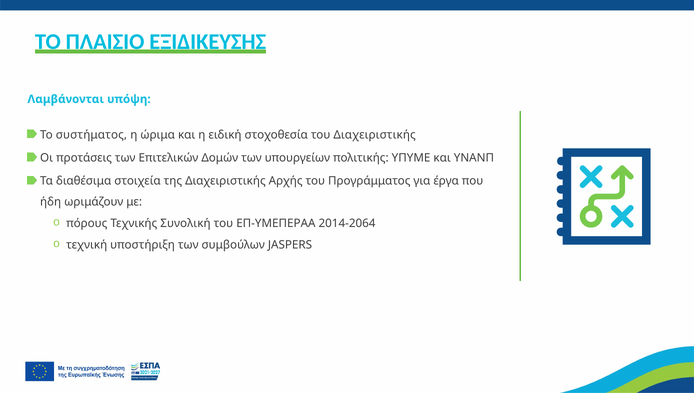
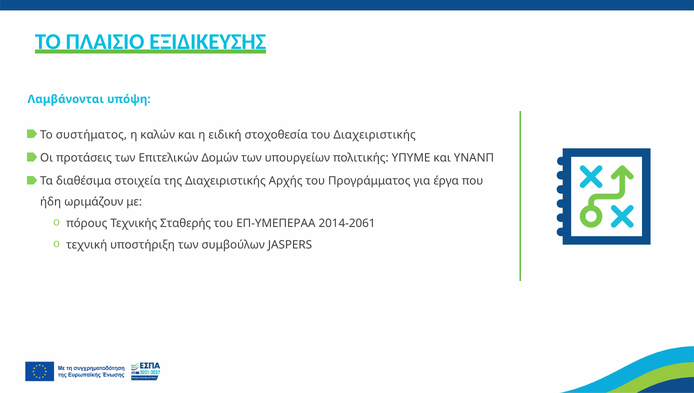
ώριμα: ώριμα -> καλών
Συνολική: Συνολική -> Σταθερής
2014-2064: 2014-2064 -> 2014-2061
